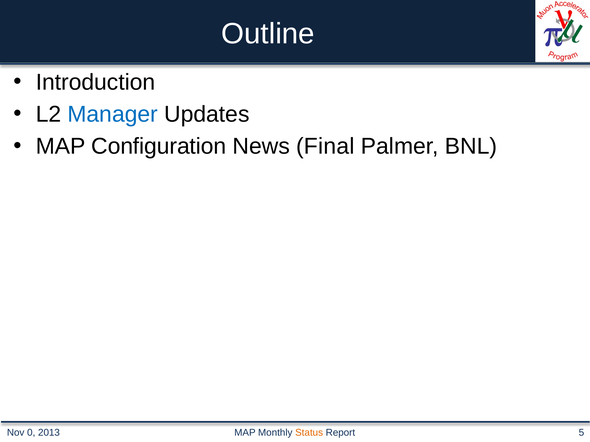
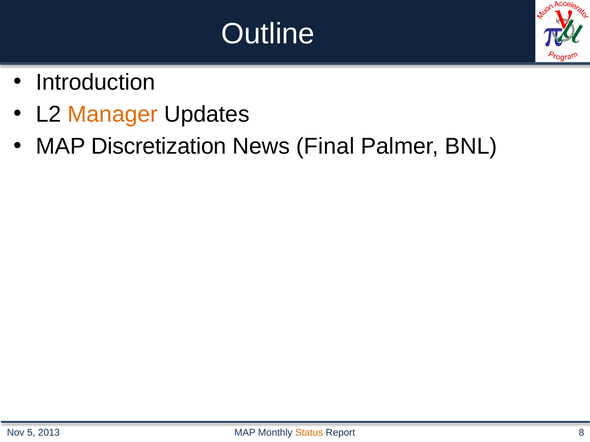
Manager colour: blue -> orange
Configuration: Configuration -> Discretization
0: 0 -> 5
5: 5 -> 8
